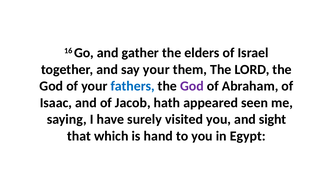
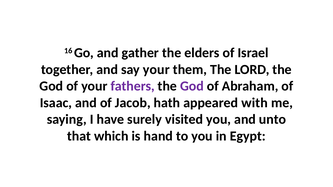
fathers colour: blue -> purple
seen: seen -> with
sight: sight -> unto
